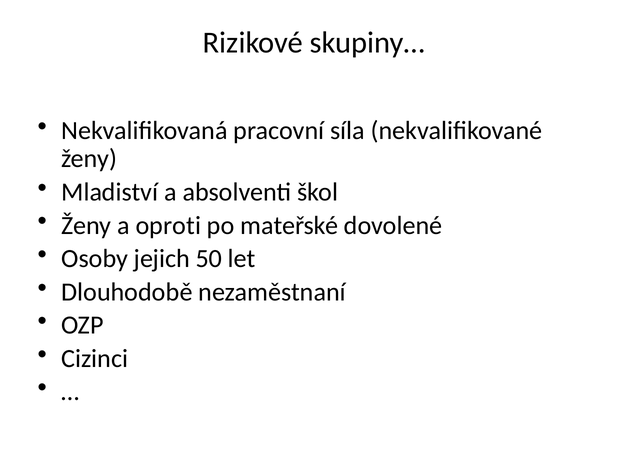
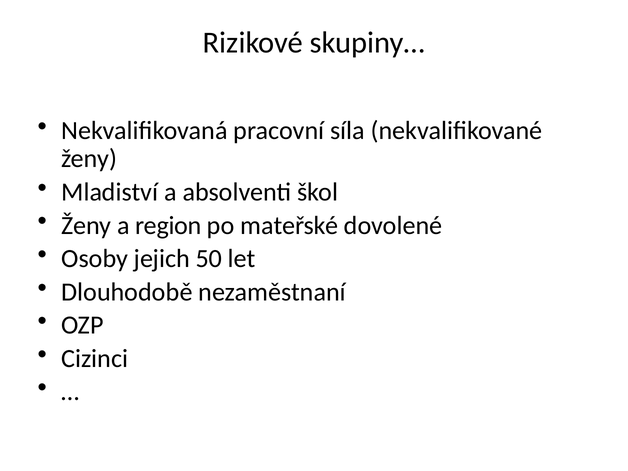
oproti: oproti -> region
